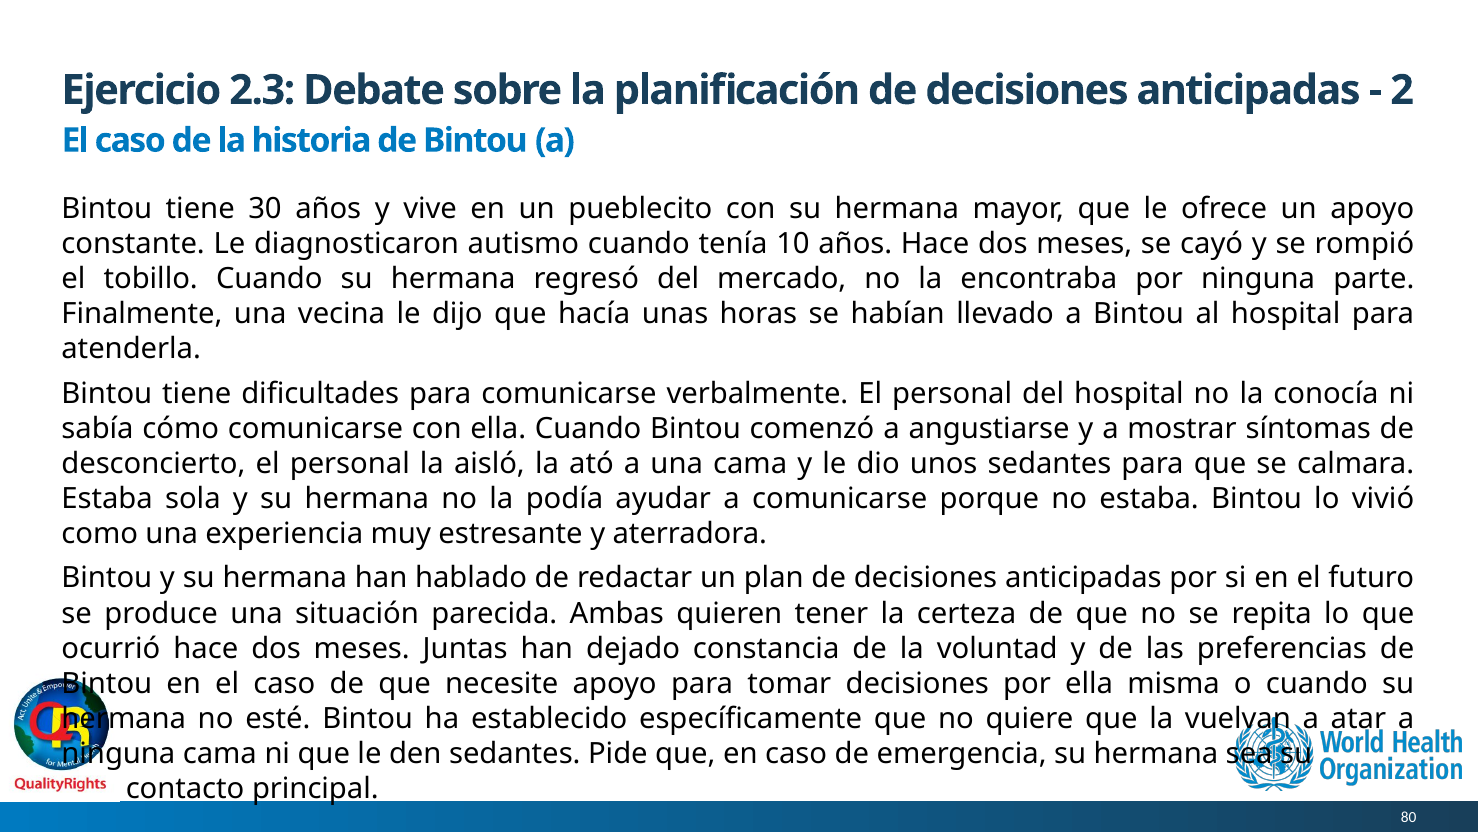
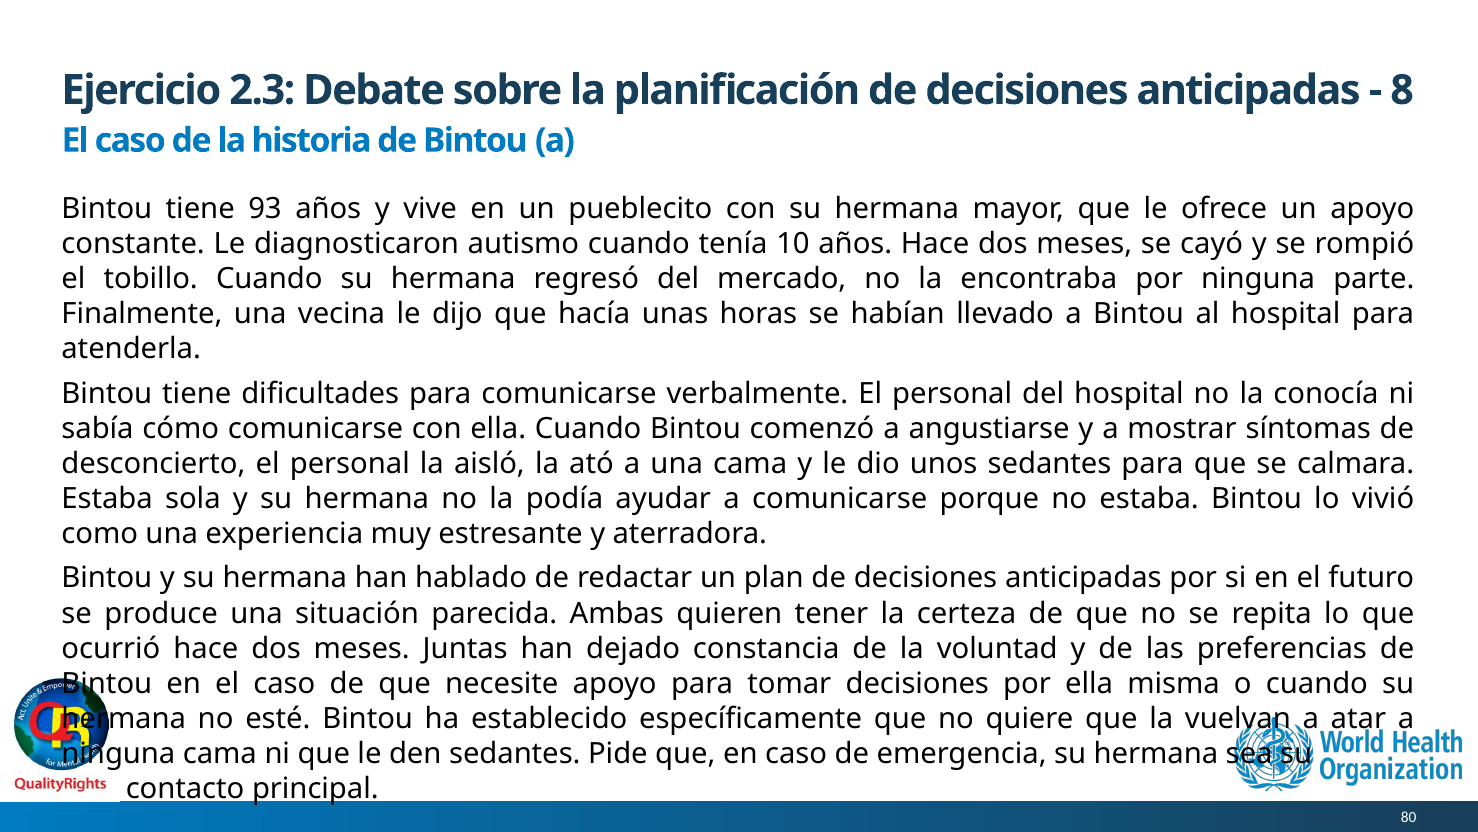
2: 2 -> 8
30: 30 -> 93
